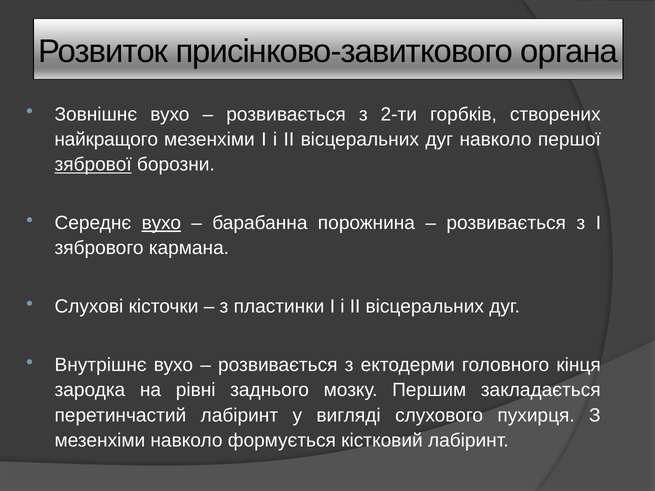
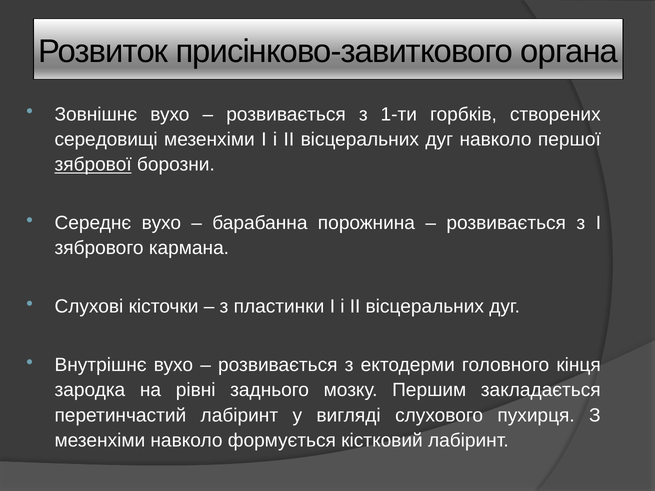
2-ти: 2-ти -> 1-ти
найкращого: найкращого -> середовищі
вухо at (161, 223) underline: present -> none
